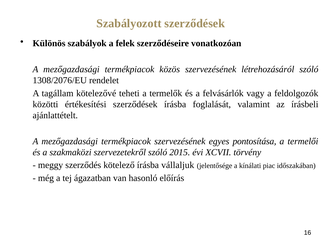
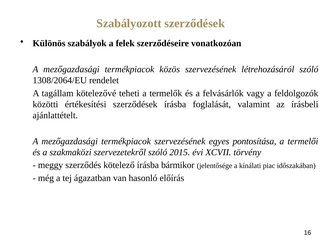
1308/2076/EU: 1308/2076/EU -> 1308/2064/EU
vállaljuk: vállaljuk -> bármikor
